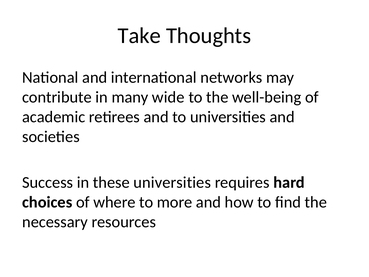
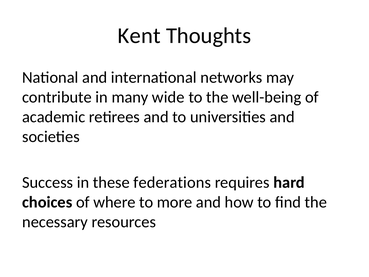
Take: Take -> Kent
these universities: universities -> federations
